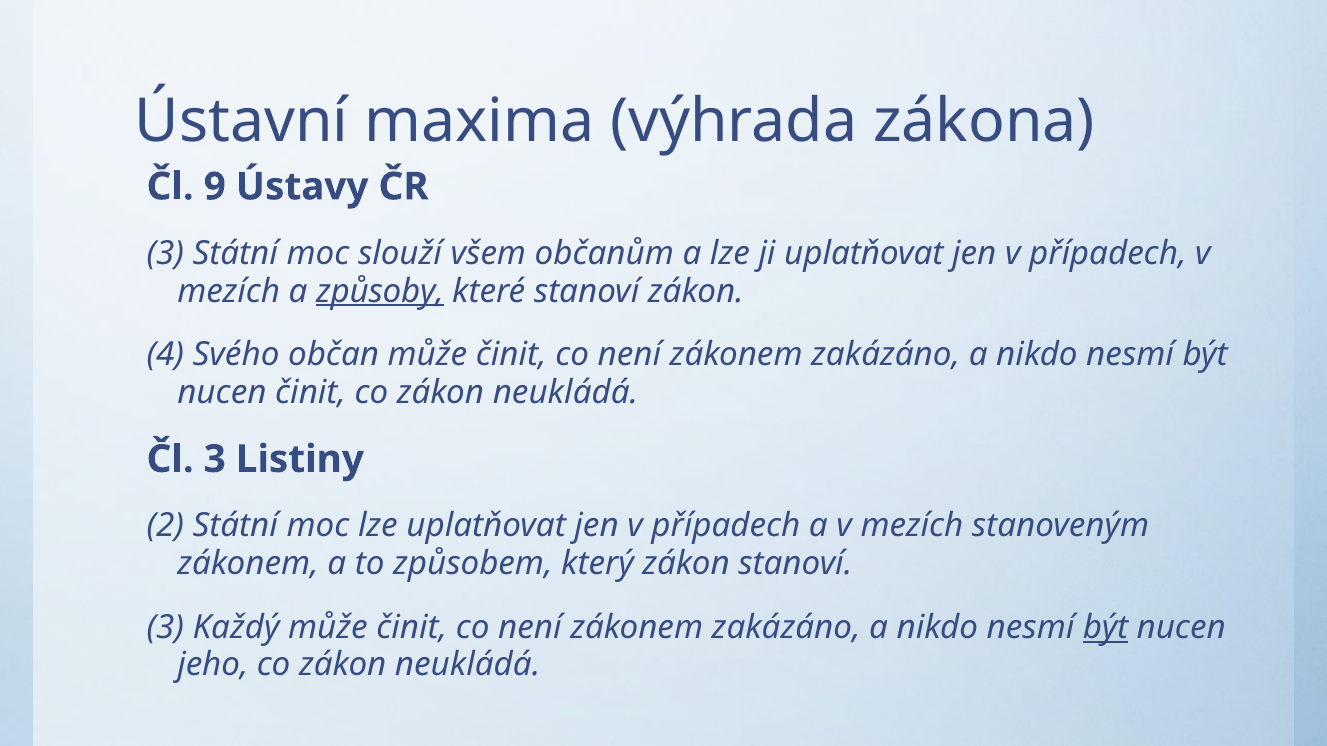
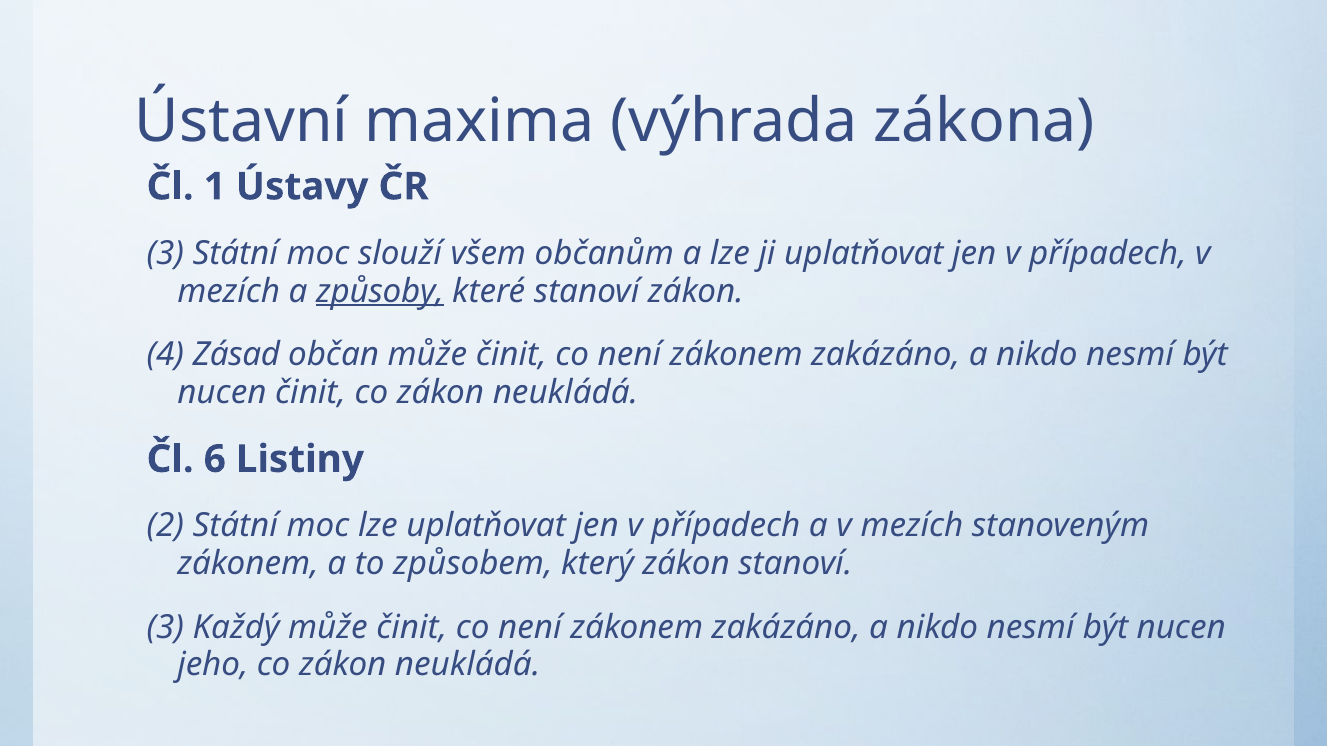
9: 9 -> 1
Svého: Svého -> Zásad
Čl 3: 3 -> 6
být at (1106, 628) underline: present -> none
